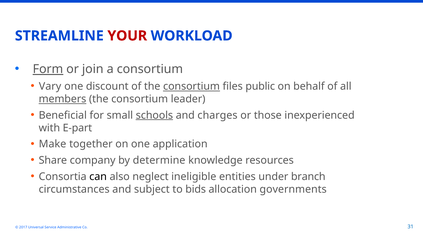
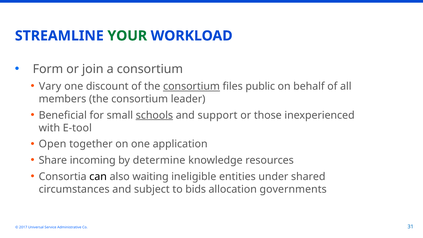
YOUR colour: red -> green
Form underline: present -> none
members underline: present -> none
charges: charges -> support
E-part: E-part -> E-tool
Make: Make -> Open
company: company -> incoming
neglect: neglect -> waiting
branch: branch -> shared
